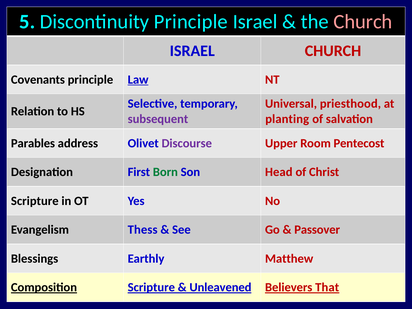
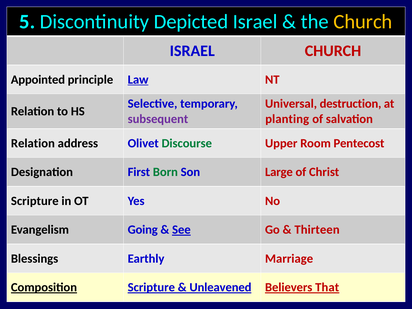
Discontinuity Principle: Principle -> Depicted
Church at (363, 22) colour: pink -> yellow
Covenants: Covenants -> Appointed
priesthood: priesthood -> destruction
Parables at (33, 143): Parables -> Relation
Discourse colour: purple -> green
Head: Head -> Large
Thess: Thess -> Going
See underline: none -> present
Passover: Passover -> Thirteen
Matthew: Matthew -> Marriage
